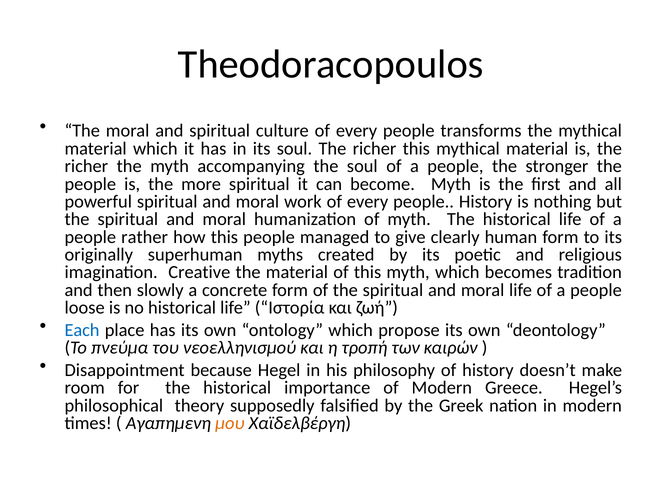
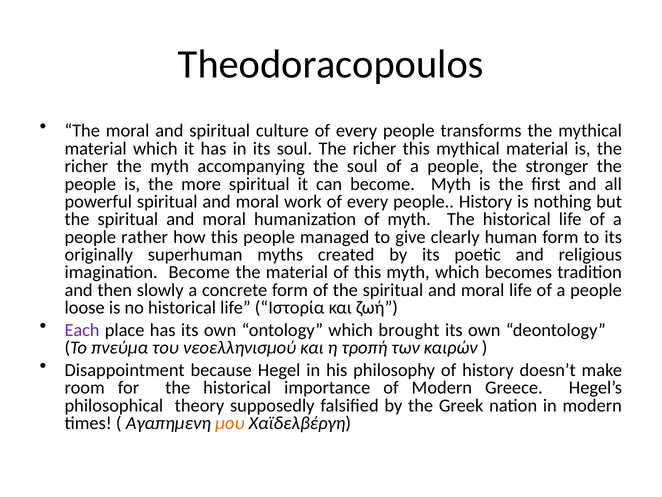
imagination Creative: Creative -> Become
Each colour: blue -> purple
propose: propose -> brought
